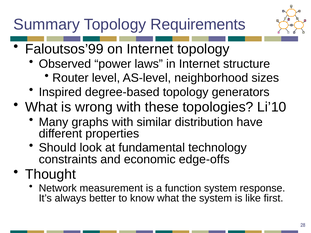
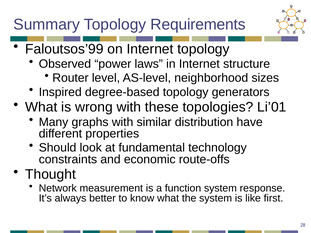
Li’10: Li’10 -> Li’01
edge-offs: edge-offs -> route-offs
